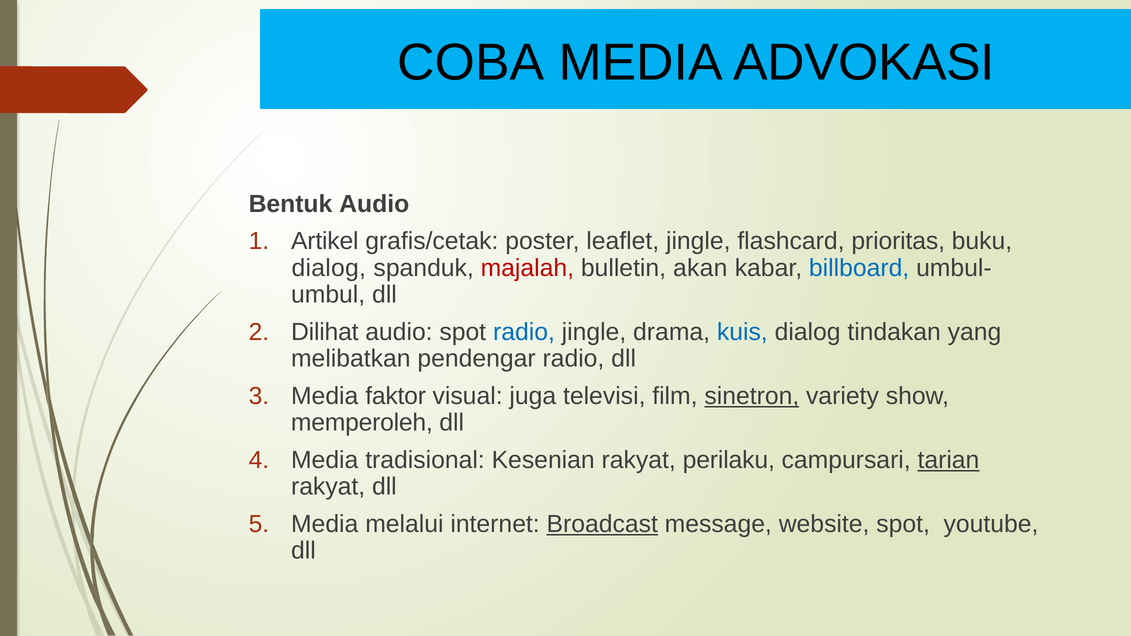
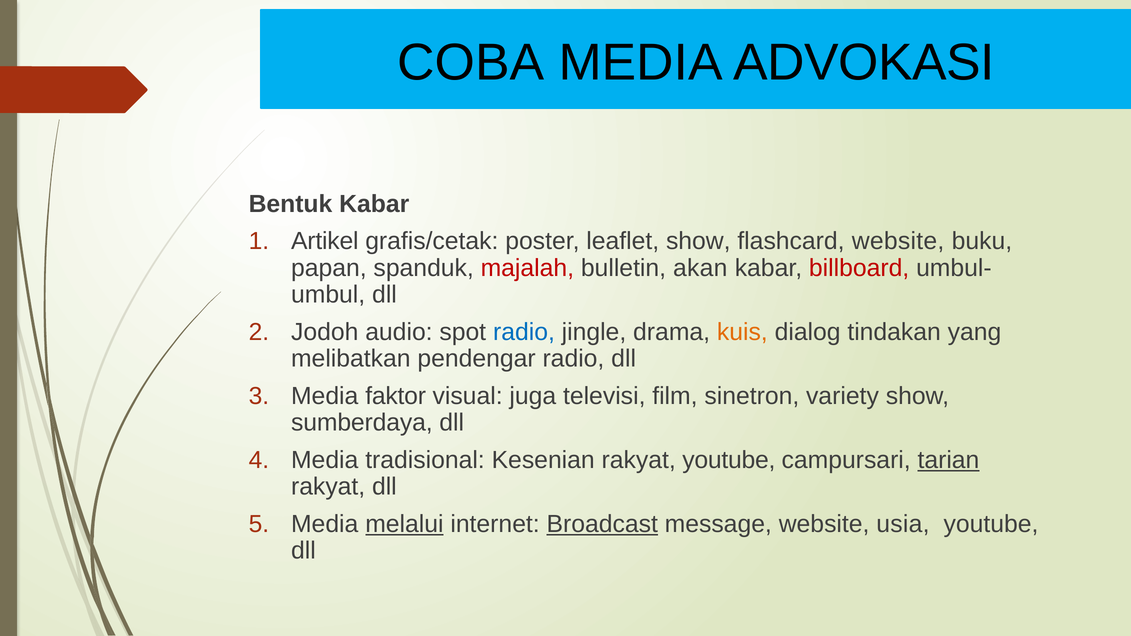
Bentuk Audio: Audio -> Kabar
leaflet jingle: jingle -> show
flashcard prioritas: prioritas -> website
dialog at (329, 268): dialog -> papan
billboard colour: blue -> red
Dilihat: Dilihat -> Jodoh
kuis colour: blue -> orange
sinetron underline: present -> none
memperoleh: memperoleh -> sumberdaya
rakyat perilaku: perilaku -> youtube
melalui underline: none -> present
website spot: spot -> usia
